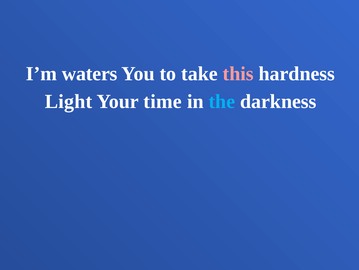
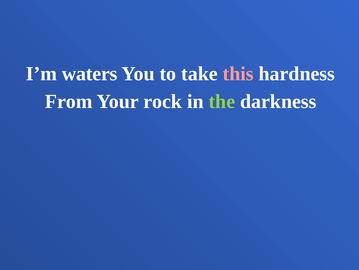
Light: Light -> From
time: time -> rock
the colour: light blue -> light green
